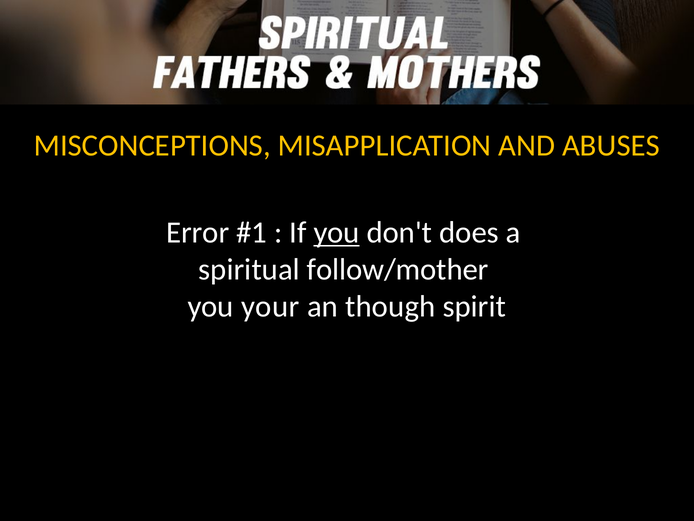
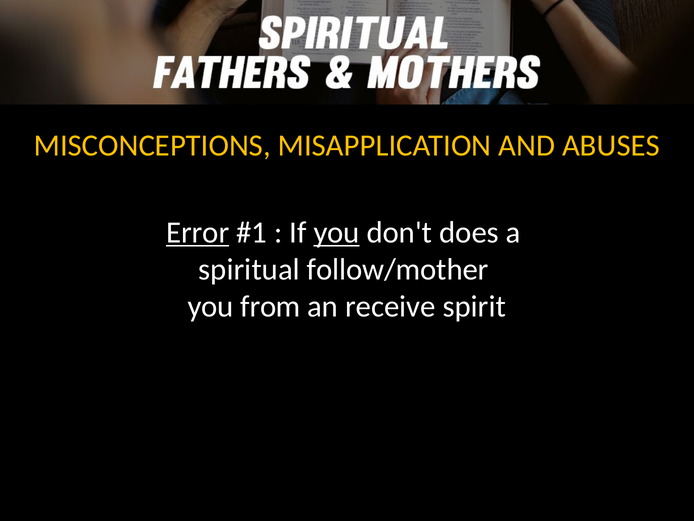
Error underline: none -> present
your: your -> from
though: though -> receive
